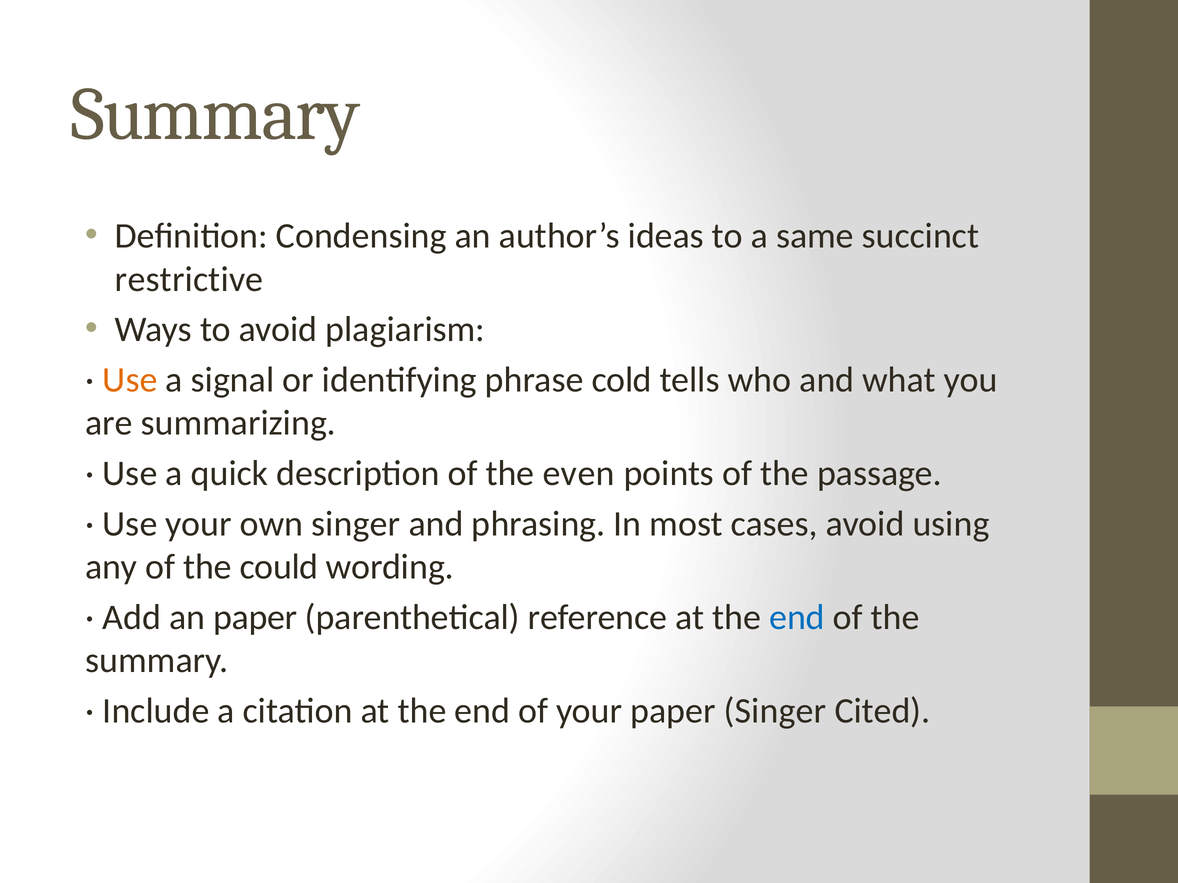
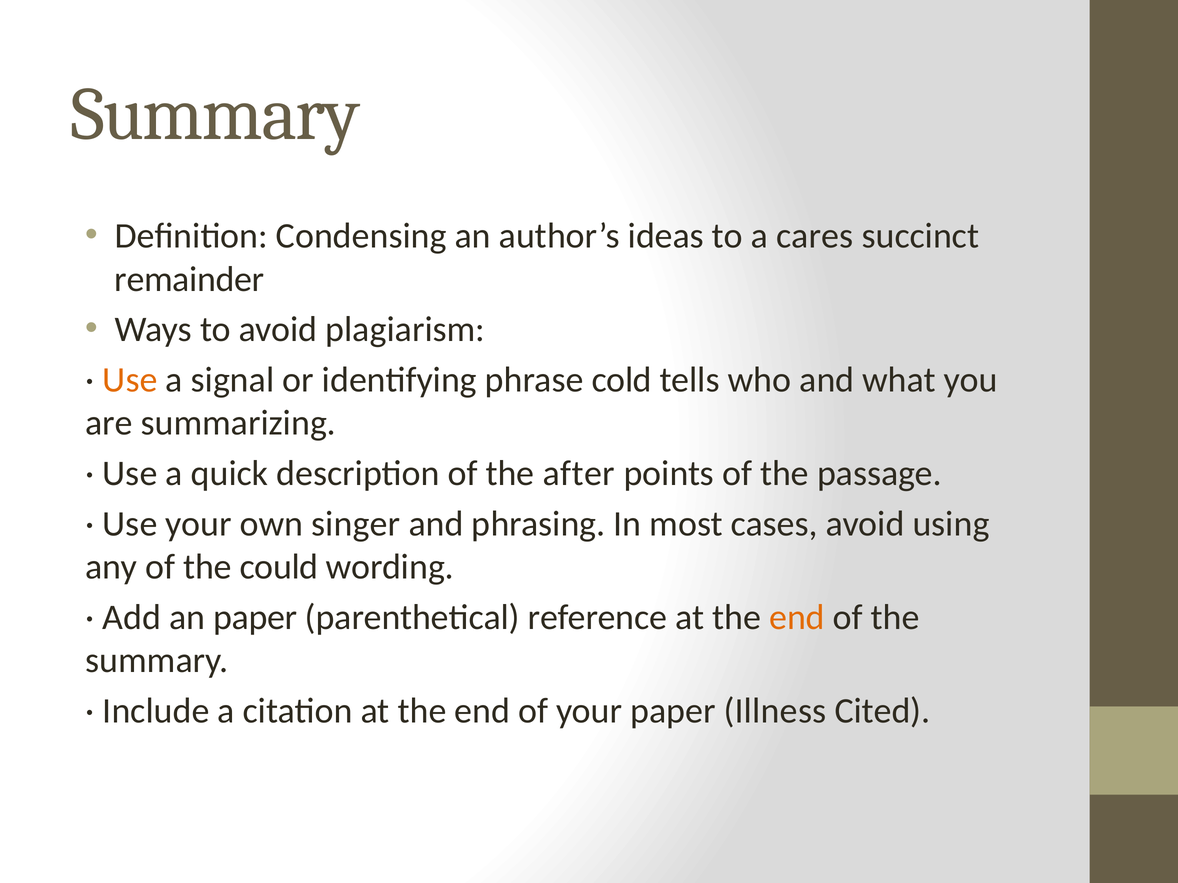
same: same -> cares
restrictive: restrictive -> remainder
even: even -> after
end at (797, 618) colour: blue -> orange
paper Singer: Singer -> Illness
